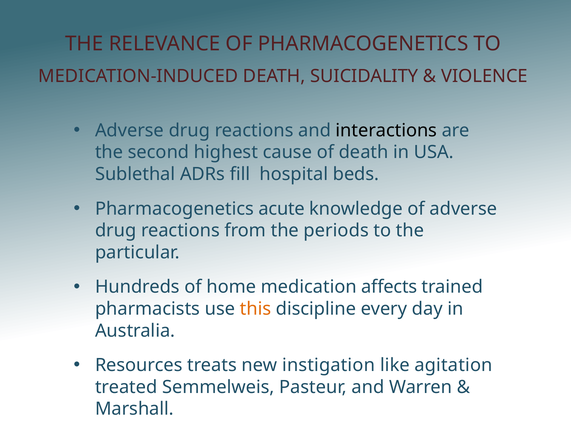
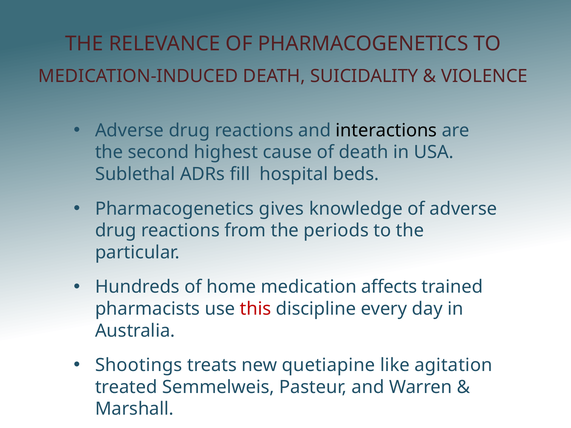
acute: acute -> gives
this colour: orange -> red
Resources: Resources -> Shootings
instigation: instigation -> quetiapine
